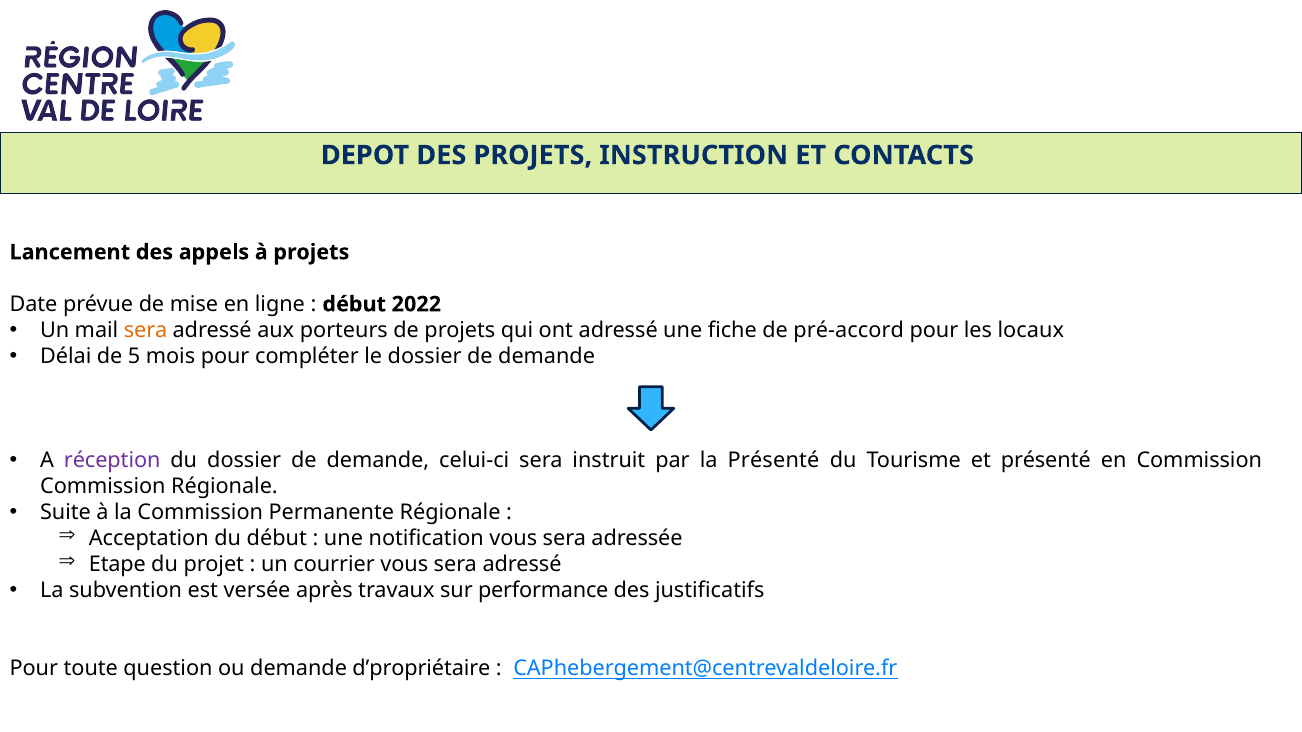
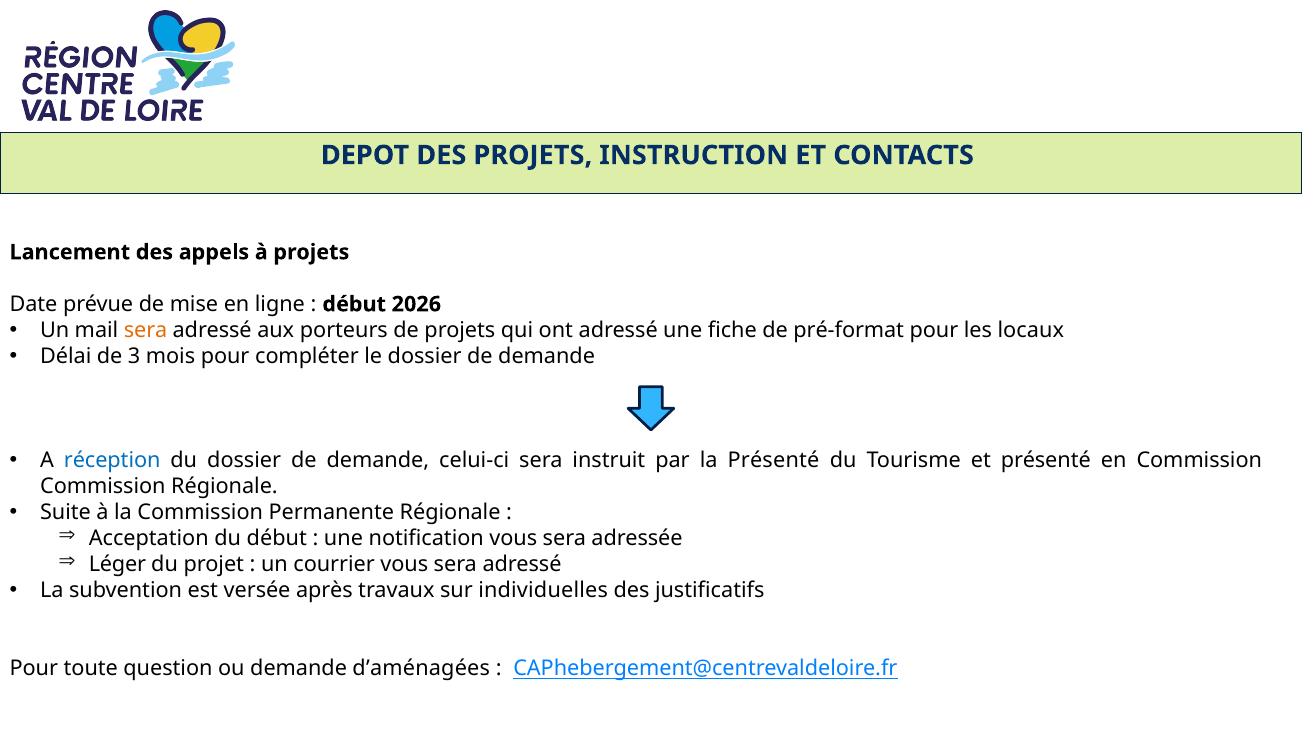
2022: 2022 -> 2026
pré-accord: pré-accord -> pré-format
5: 5 -> 3
réception colour: purple -> blue
Etape: Etape -> Léger
performance: performance -> individuelles
d’propriétaire: d’propriétaire -> d’aménagées
